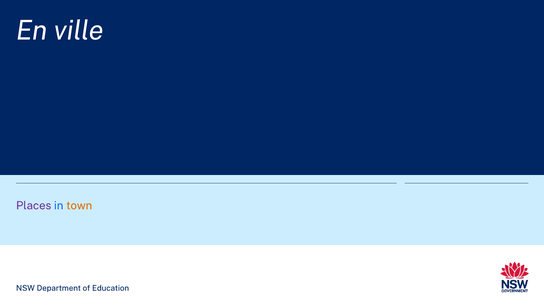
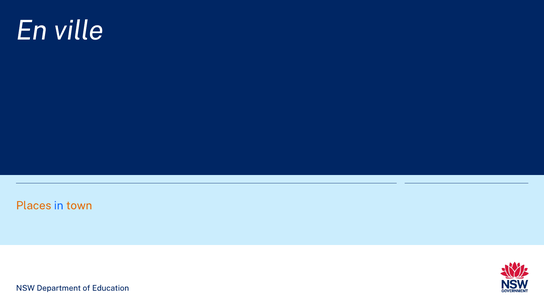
Places colour: purple -> orange
